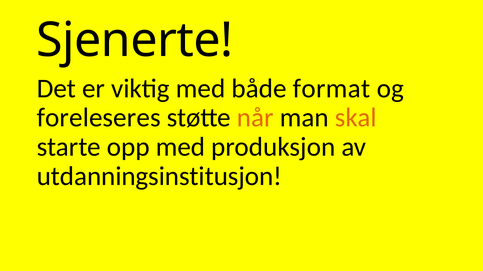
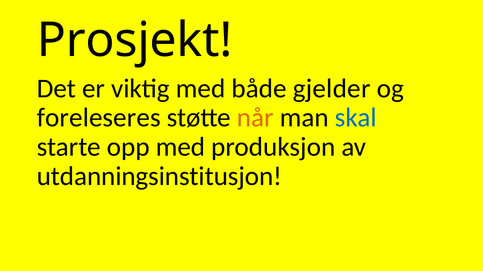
Sjenerte: Sjenerte -> Prosjekt
format: format -> gjelder
skal colour: orange -> blue
